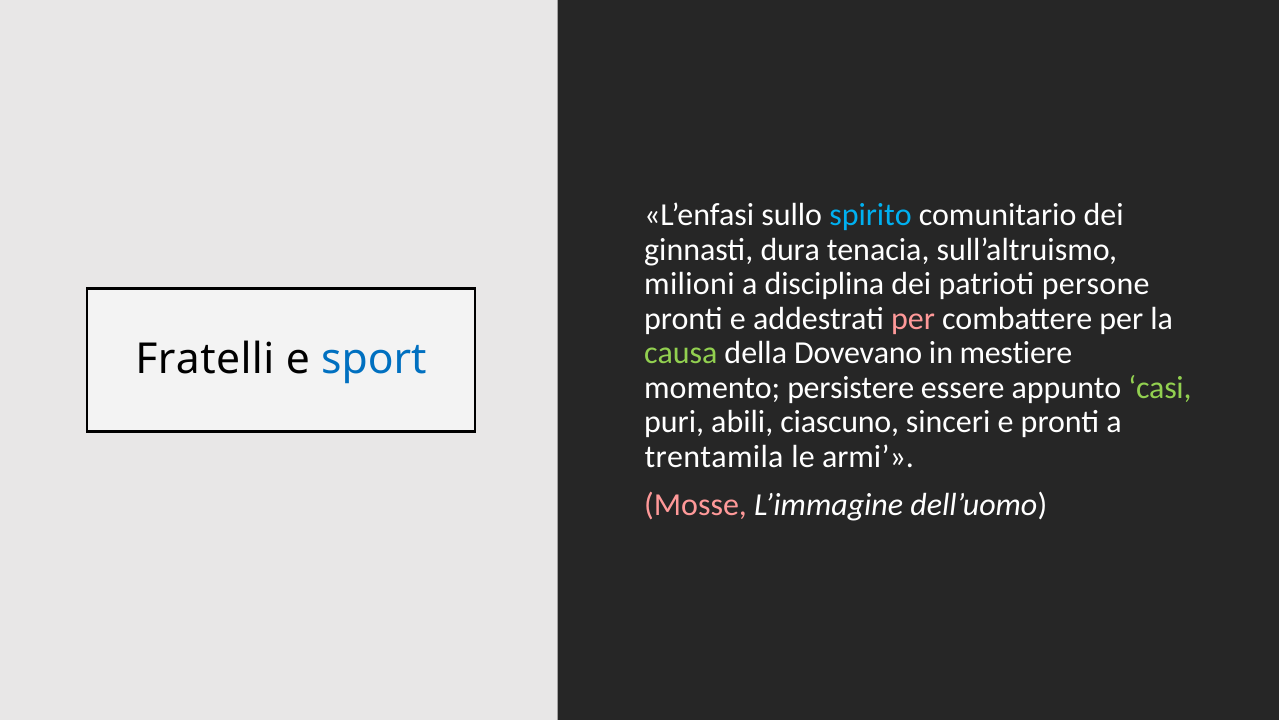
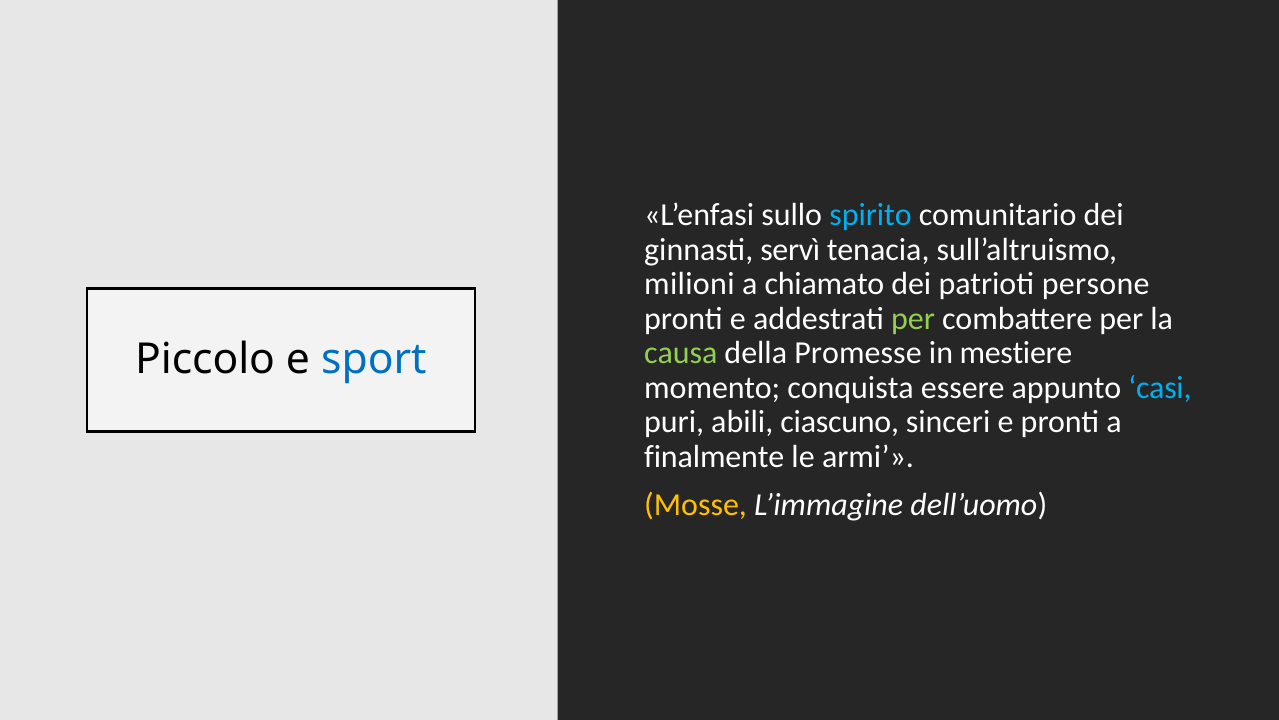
dura: dura -> servì
disciplina: disciplina -> chiamato
per at (913, 318) colour: pink -> light green
Dovevano: Dovevano -> Promesse
Fratelli: Fratelli -> Piccolo
persistere: persistere -> conquista
casi colour: light green -> light blue
trentamila: trentamila -> finalmente
Mosse colour: pink -> yellow
